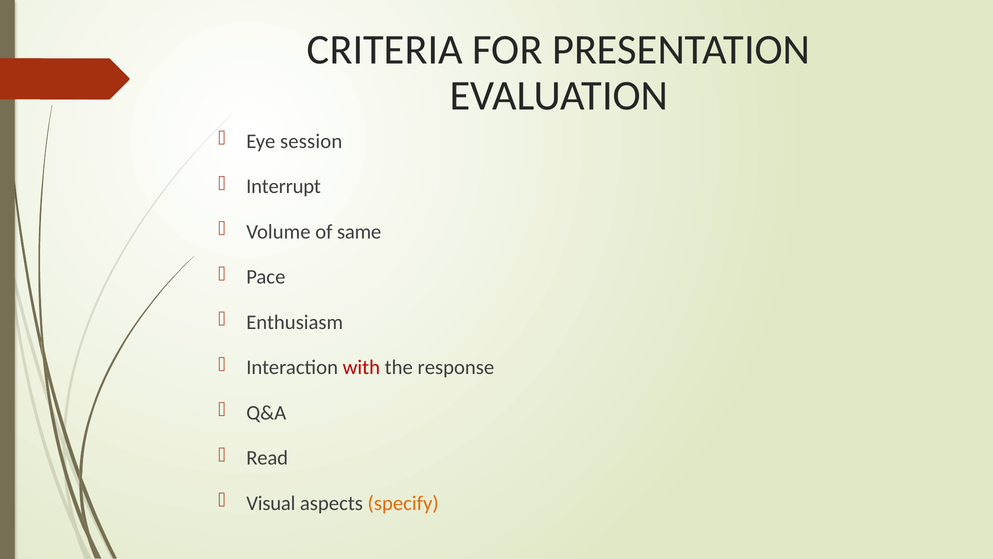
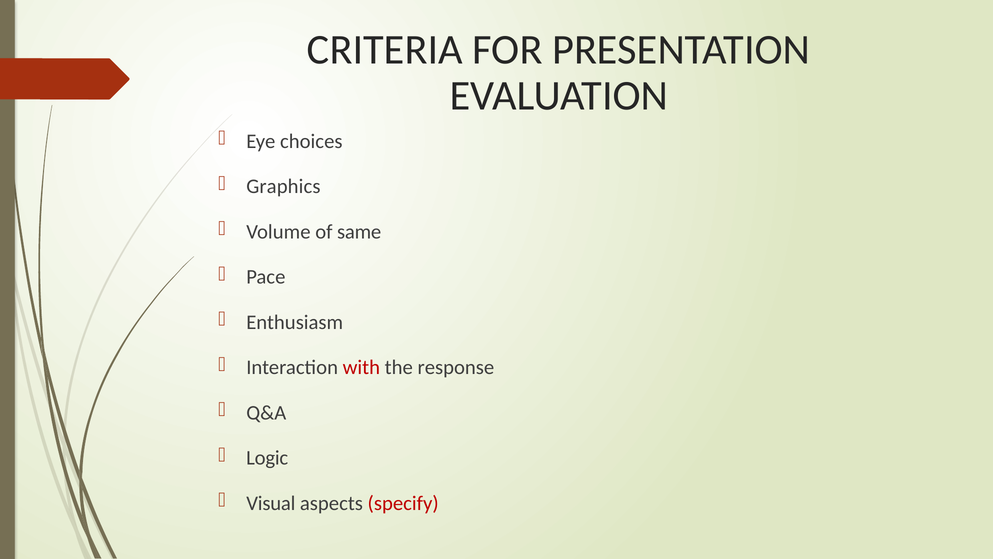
session: session -> choices
Interrupt: Interrupt -> Graphics
Read: Read -> Logic
specify colour: orange -> red
